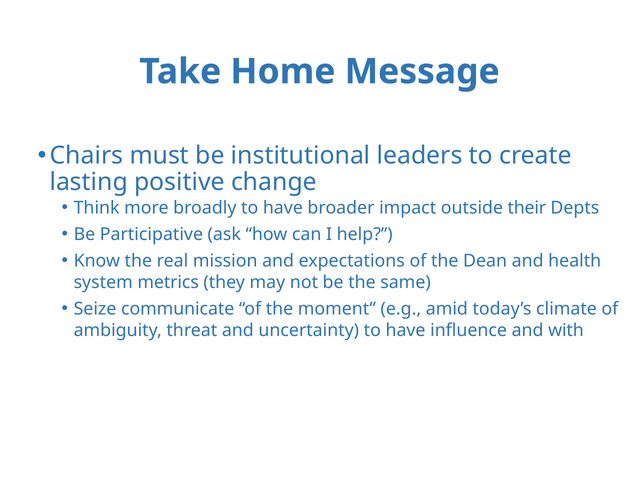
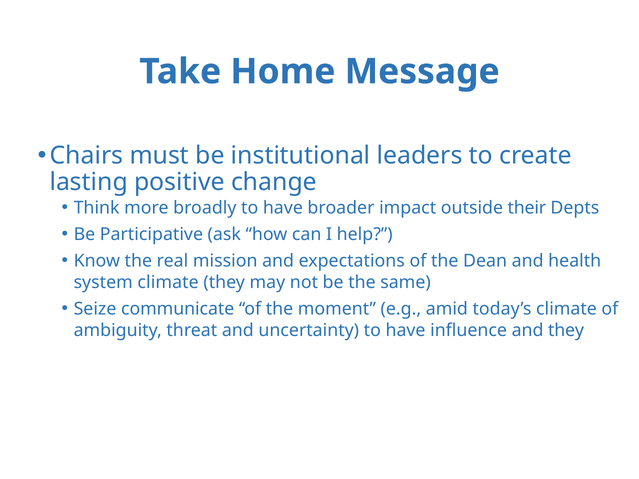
system metrics: metrics -> climate
and with: with -> they
